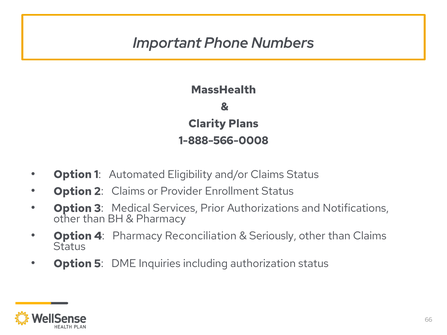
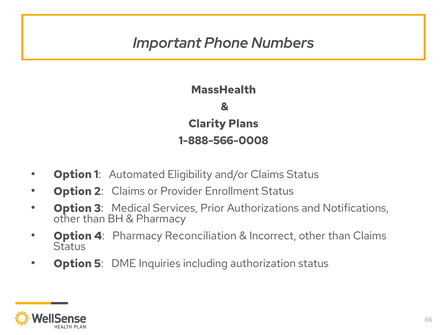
Seriously: Seriously -> Incorrect
